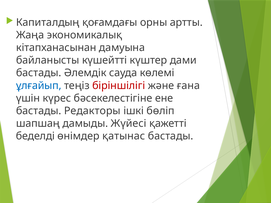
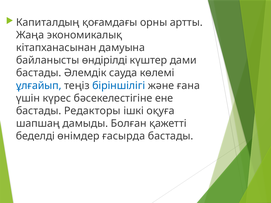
күшейтті: күшейтті -> өндірілді
біріншілігі colour: red -> blue
бөліп: бөліп -> оқуға
Жүйесі: Жүйесі -> Болған
қатынас: қатынас -> ғасырда
